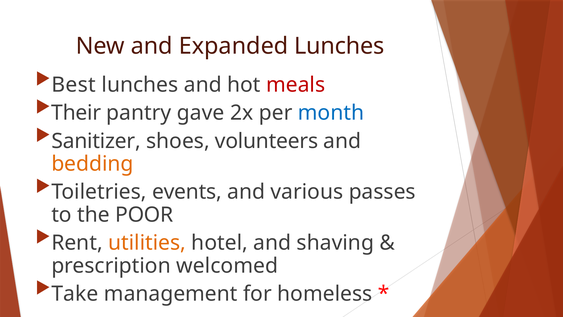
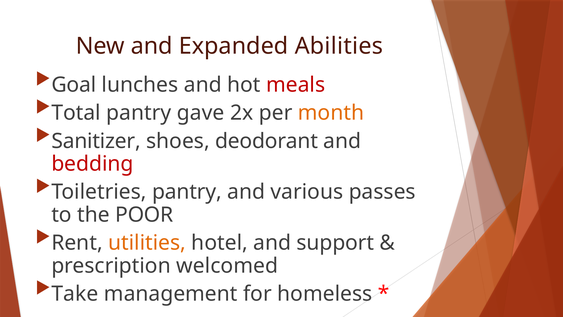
Expanded Lunches: Lunches -> Abilities
Best: Best -> Goal
Their: Their -> Total
month colour: blue -> orange
volunteers: volunteers -> deodorant
bedding colour: orange -> red
Toiletries events: events -> pantry
shaving: shaving -> support
